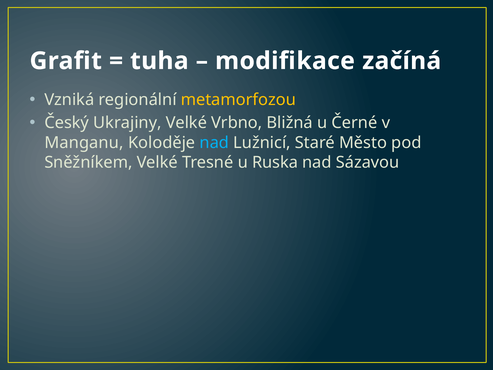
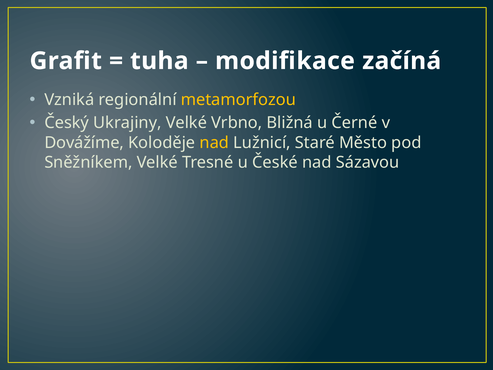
Manganu: Manganu -> Dovážíme
nad at (214, 142) colour: light blue -> yellow
Ruska: Ruska -> České
